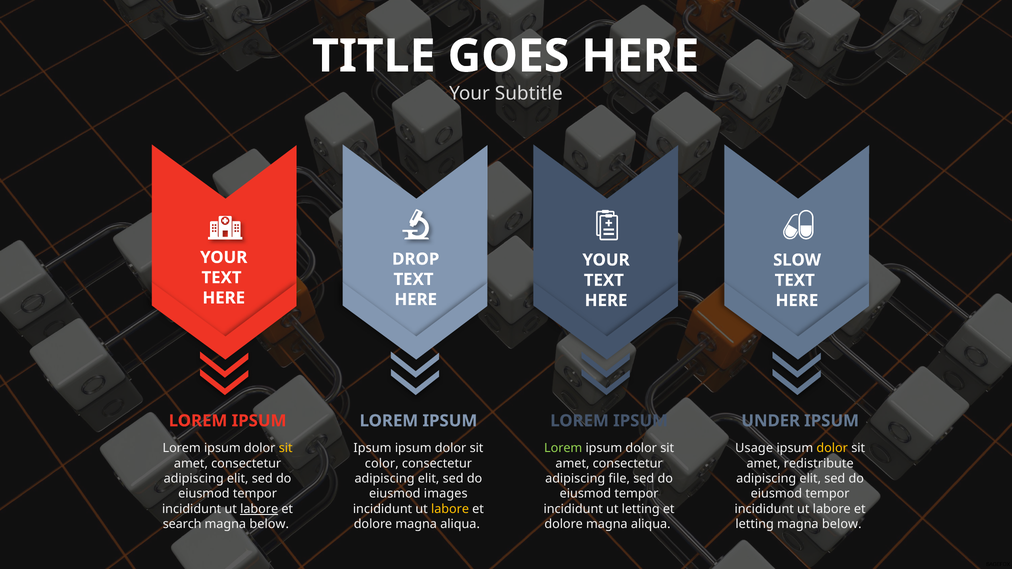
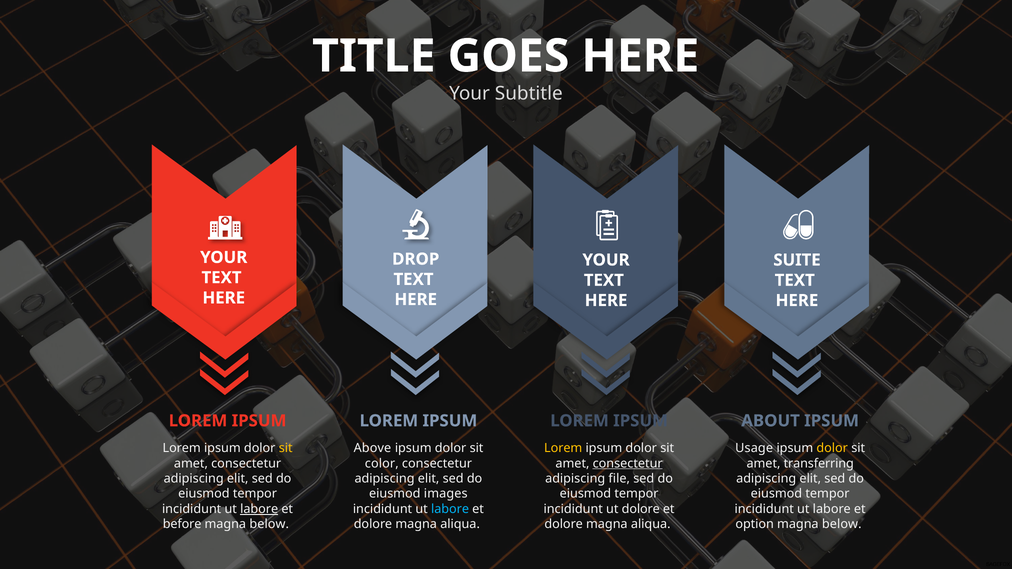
SLOW: SLOW -> SUITE
UNDER: UNDER -> ABOUT
Ipsum at (372, 448): Ipsum -> Above
Lorem at (563, 448) colour: light green -> yellow
consectetur at (628, 464) underline: none -> present
redistribute: redistribute -> transferring
labore at (450, 509) colour: yellow -> light blue
ut letting: letting -> dolore
search: search -> before
letting at (755, 524): letting -> option
